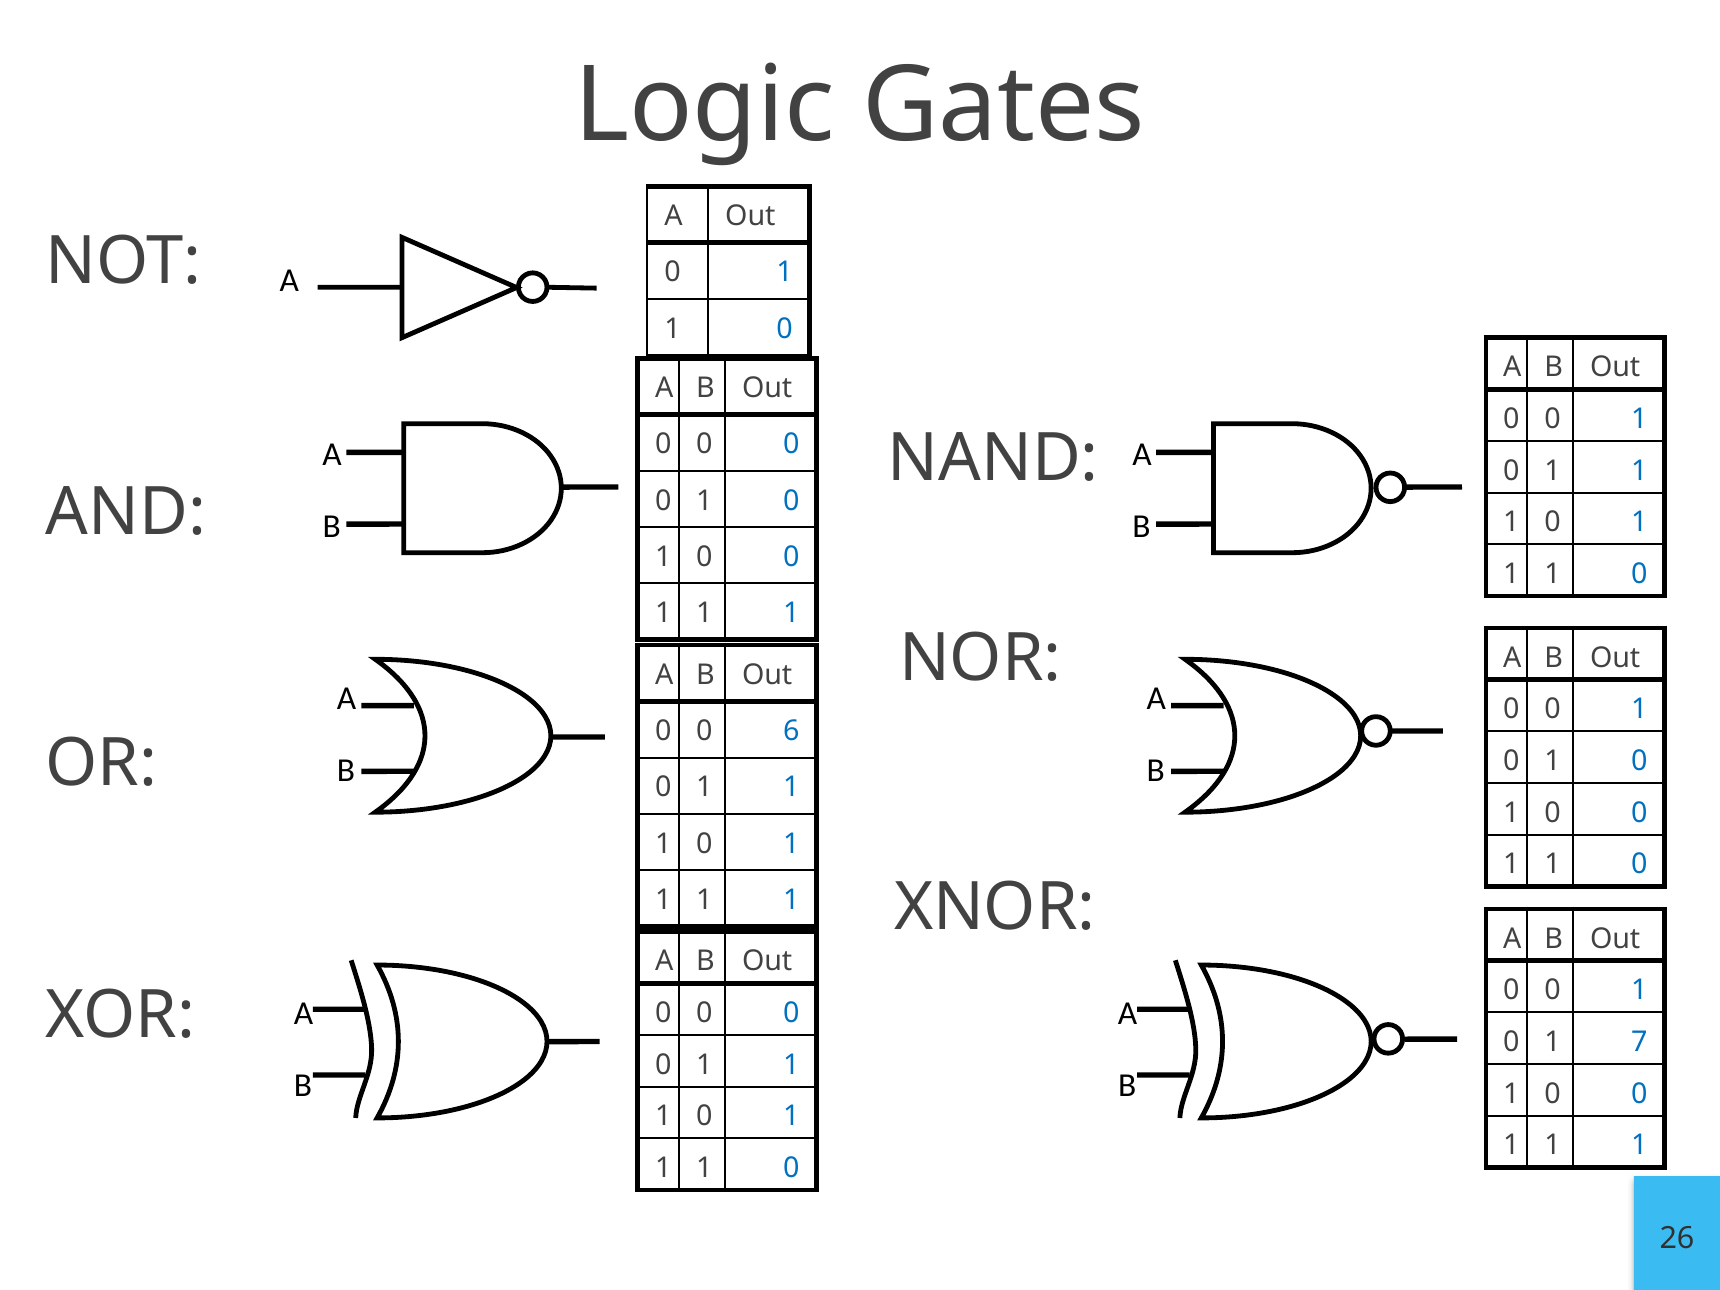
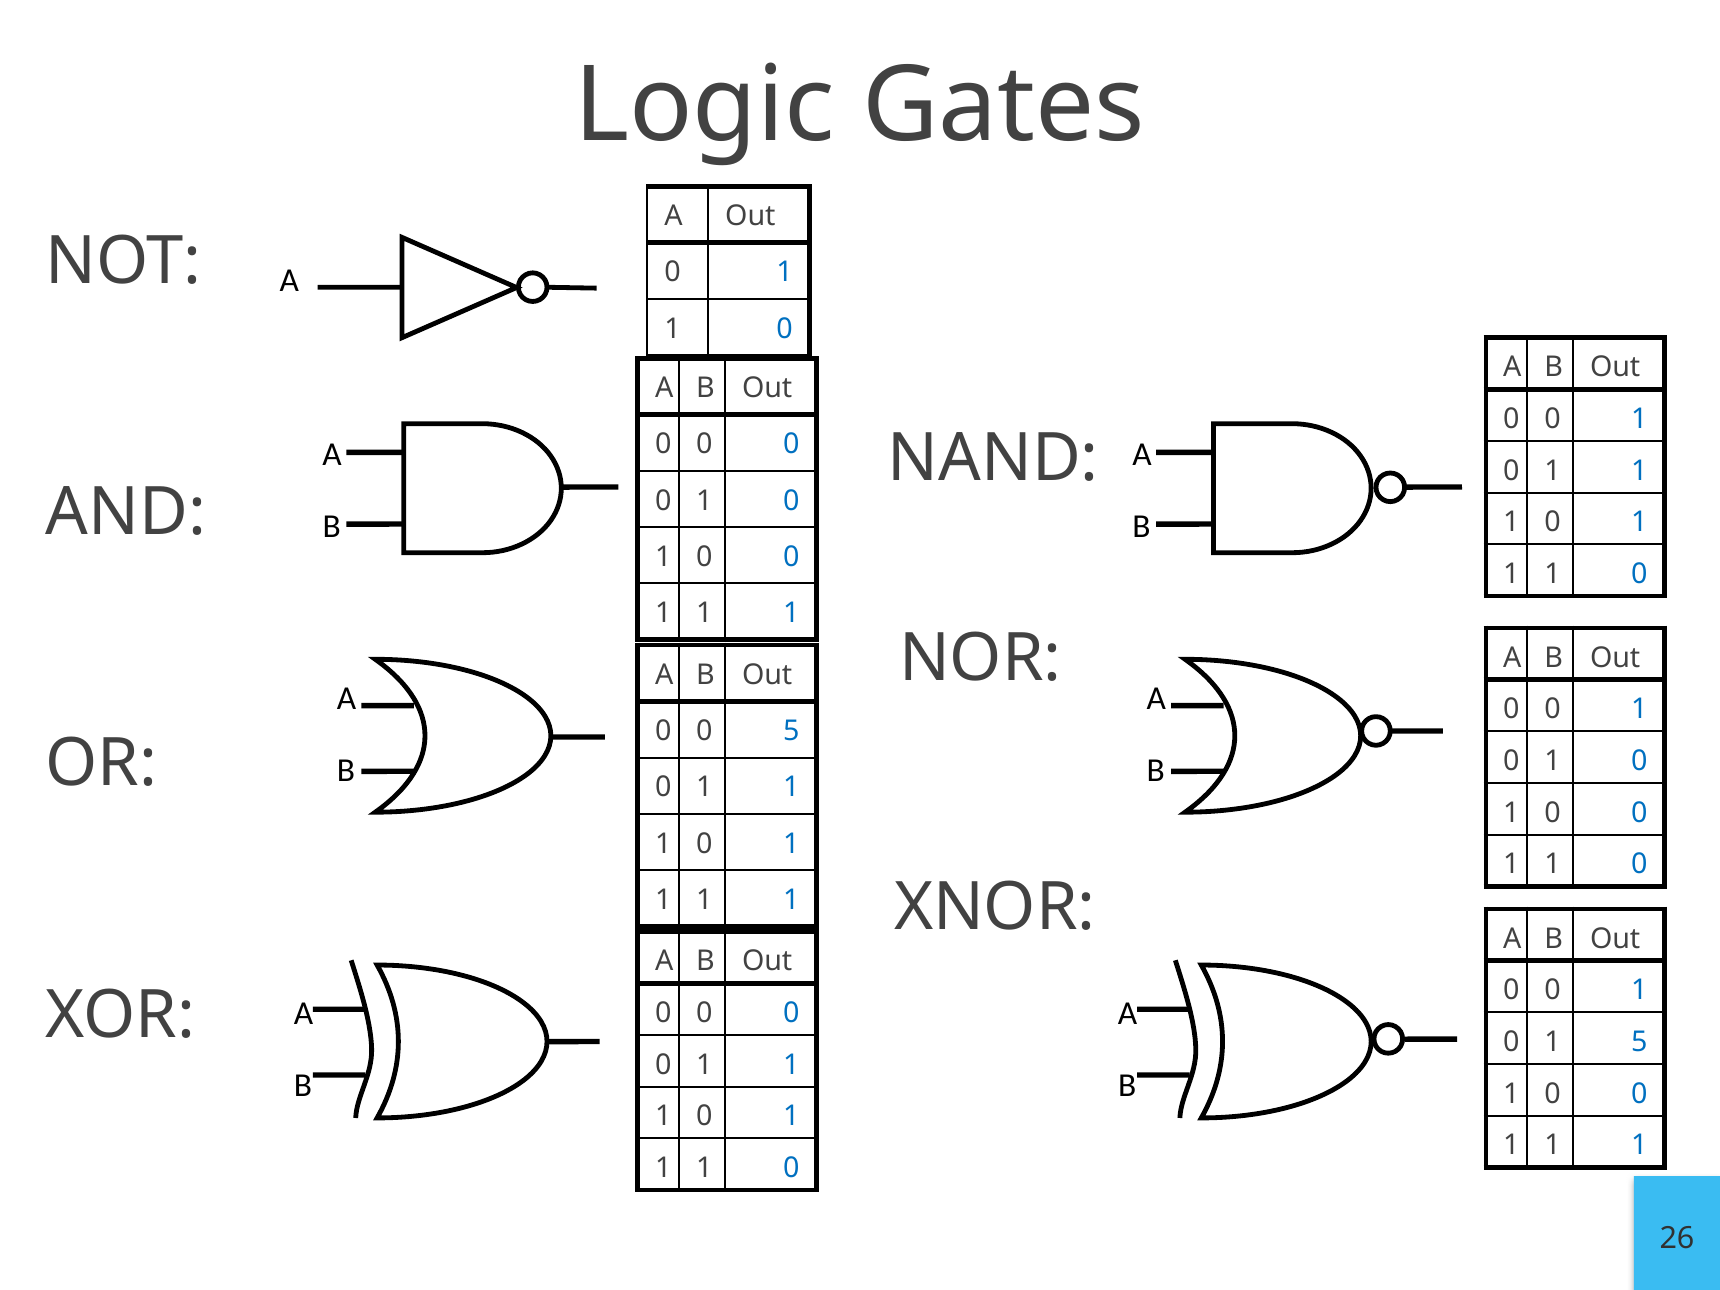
0 6: 6 -> 5
1 7: 7 -> 5
